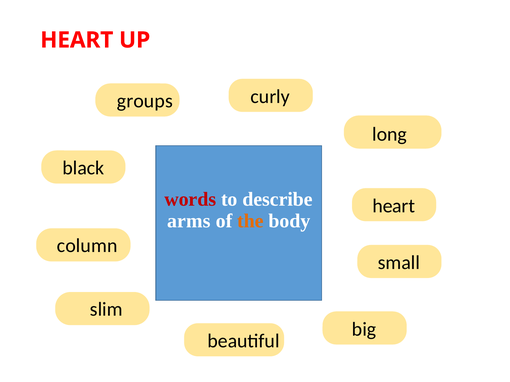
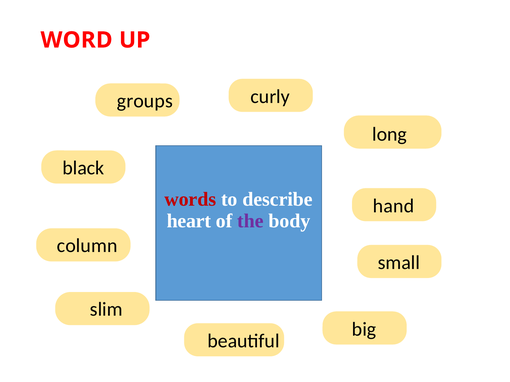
HEART at (77, 40): HEART -> WORD
heart at (394, 206): heart -> hand
arms: arms -> heart
the colour: orange -> purple
